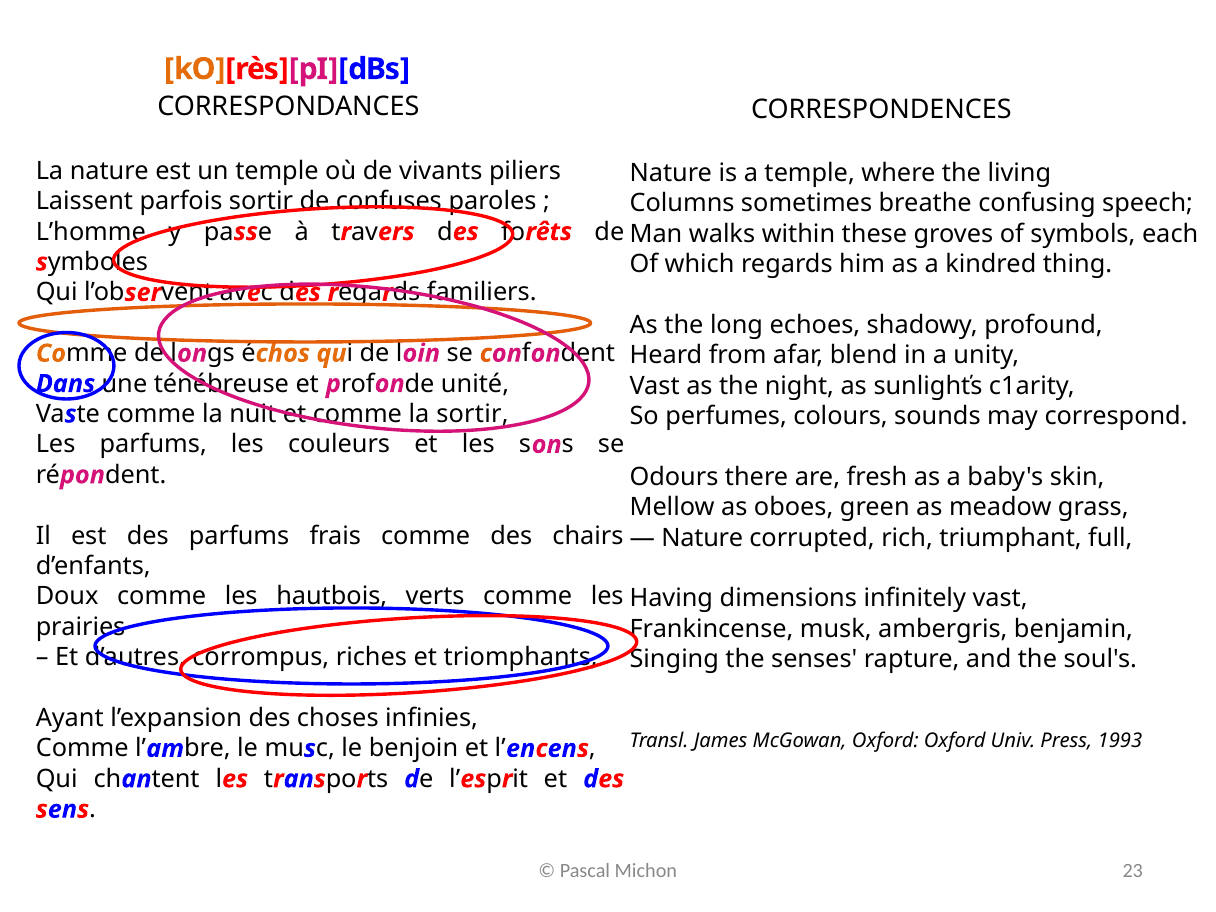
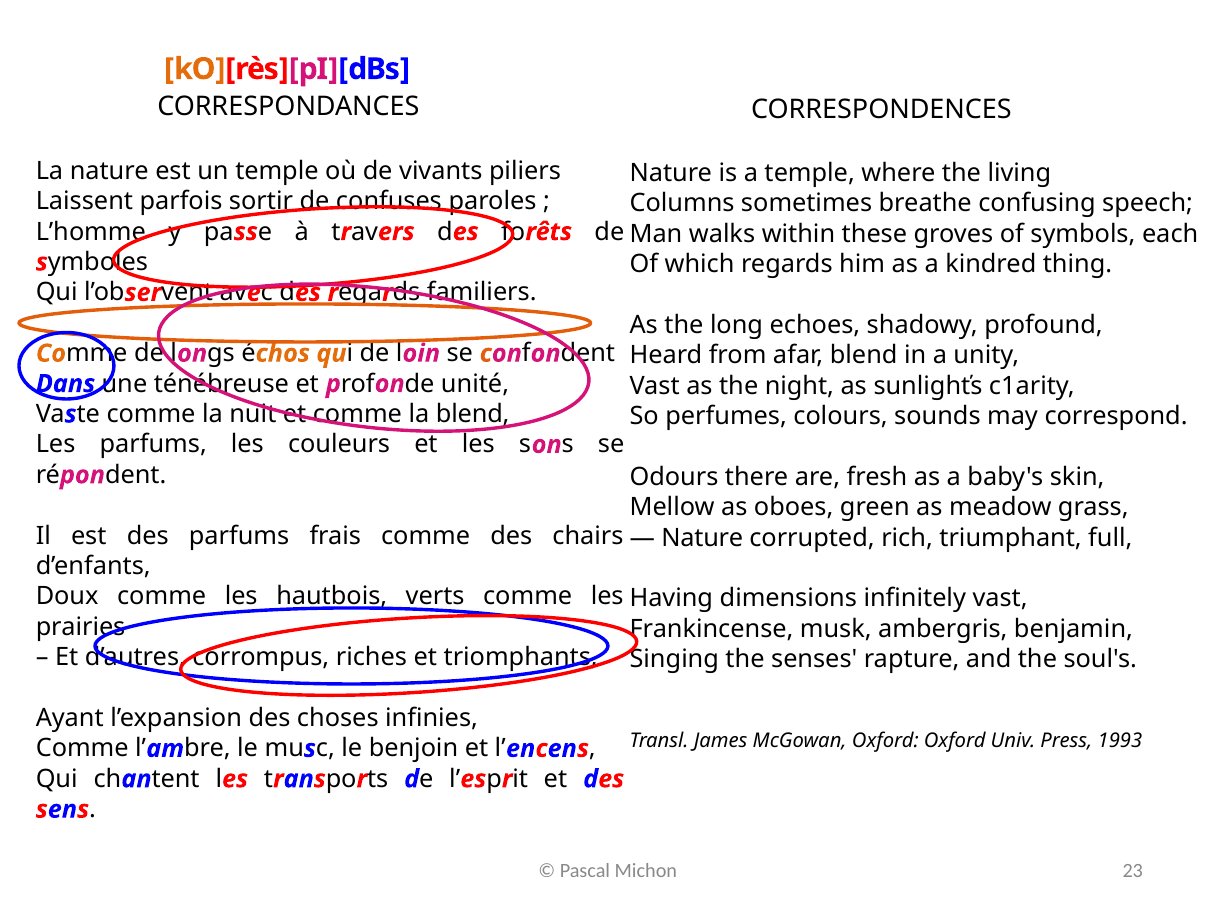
la sortir: sortir -> blend
